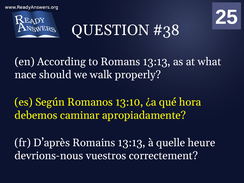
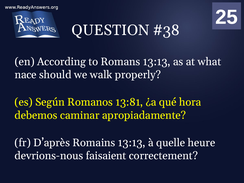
13:10: 13:10 -> 13:81
vuestros: vuestros -> faisaient
